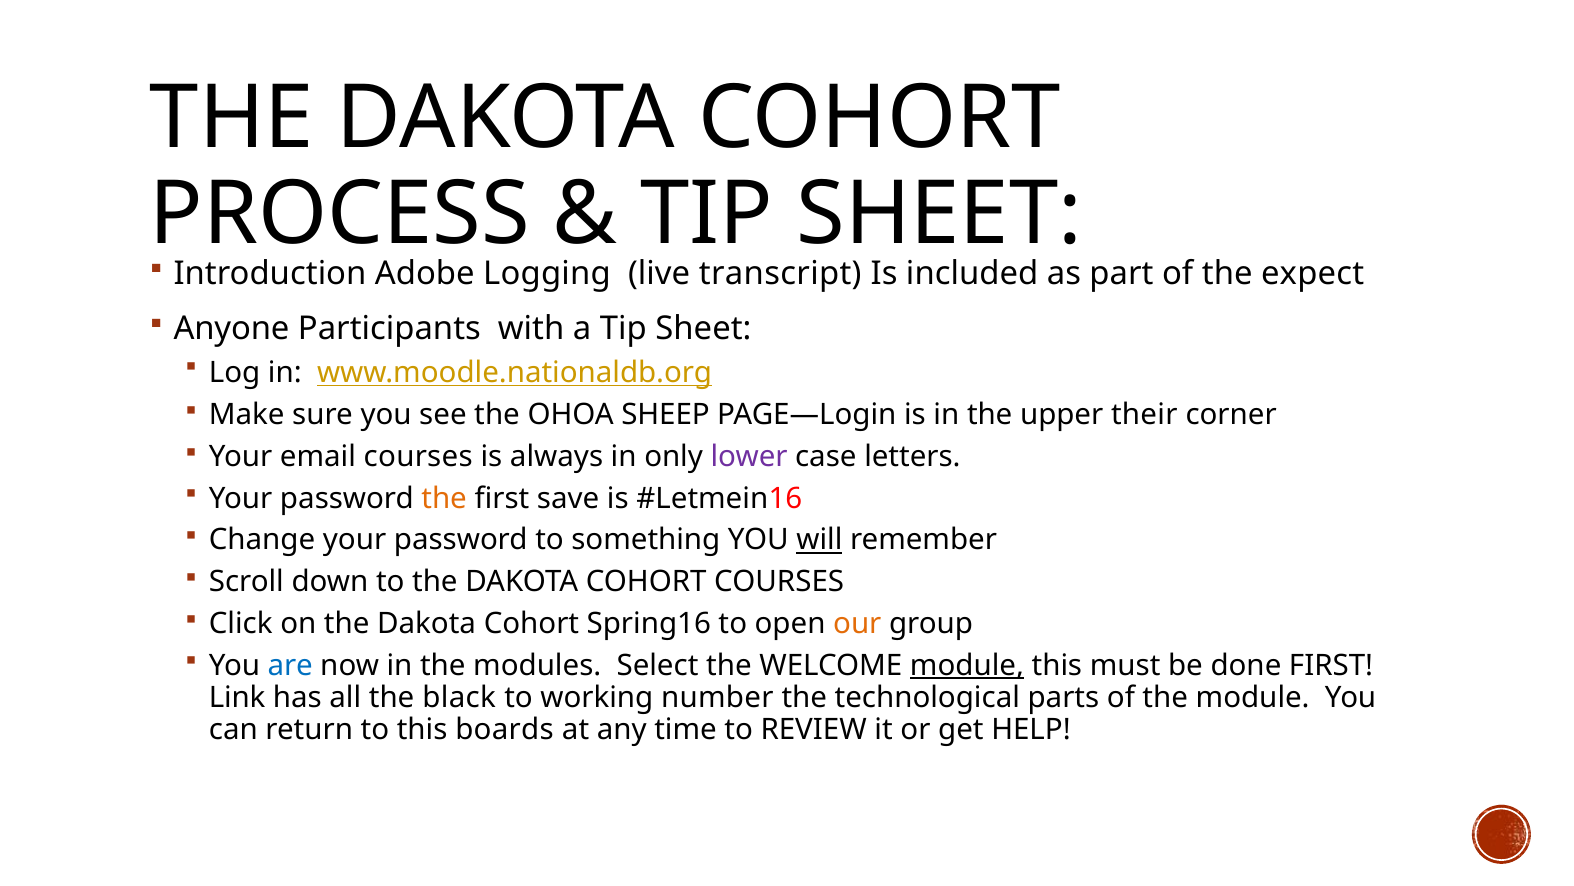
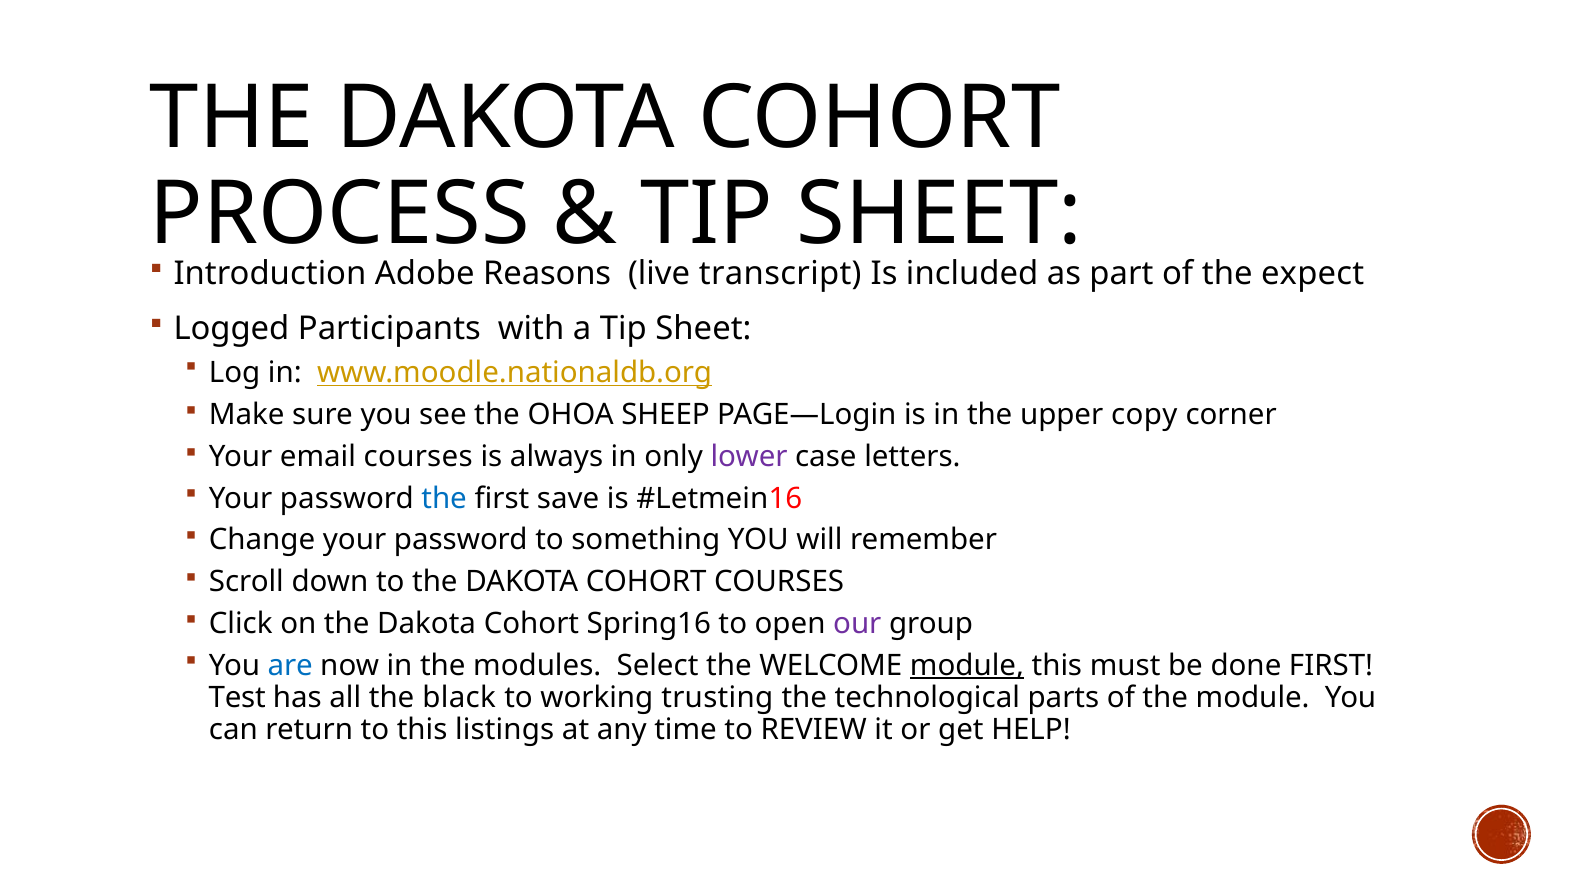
Logging: Logging -> Reasons
Anyone: Anyone -> Logged
their: their -> copy
the at (444, 498) colour: orange -> blue
will underline: present -> none
our colour: orange -> purple
Link: Link -> Test
number: number -> trusting
boards: boards -> listings
